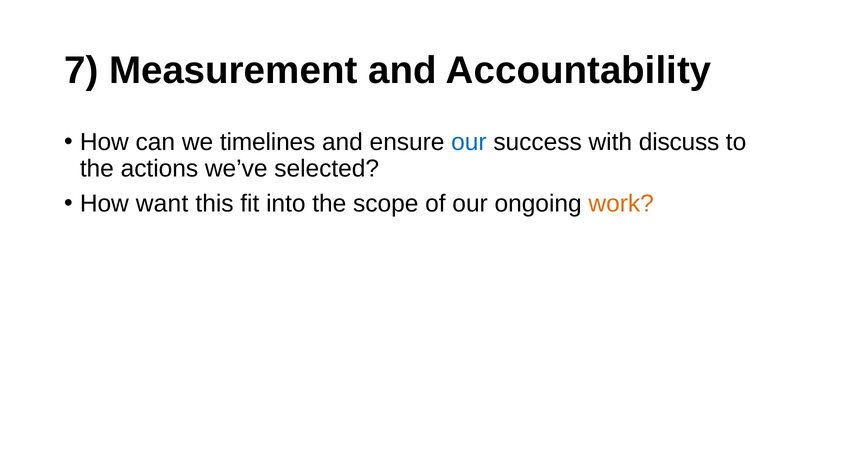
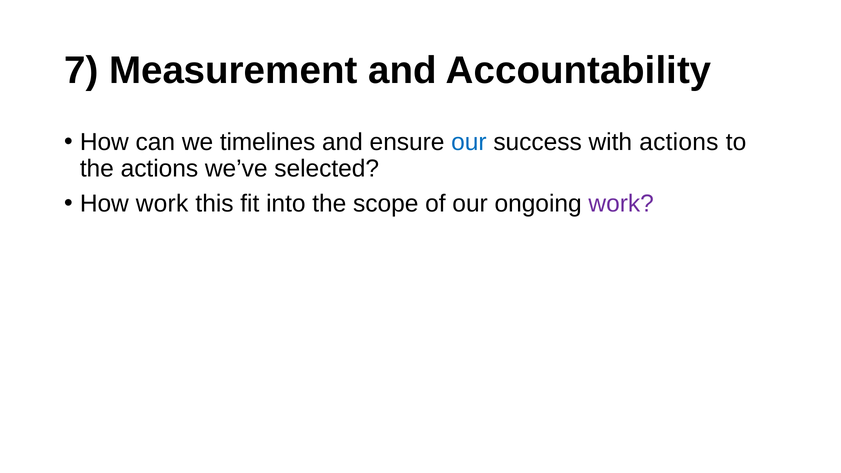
with discuss: discuss -> actions
How want: want -> work
work at (621, 204) colour: orange -> purple
